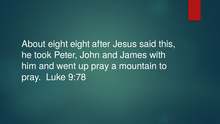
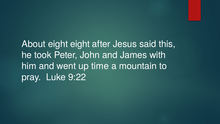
up pray: pray -> time
9:78: 9:78 -> 9:22
